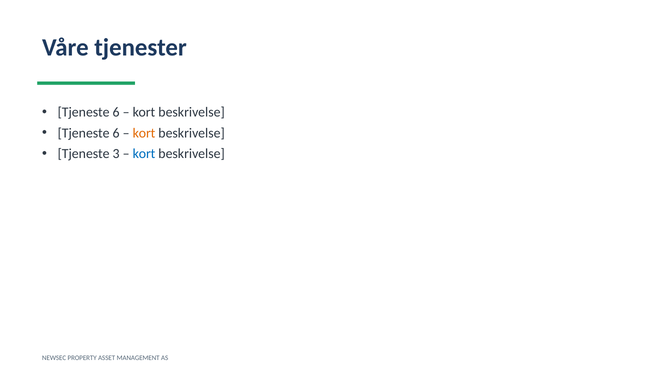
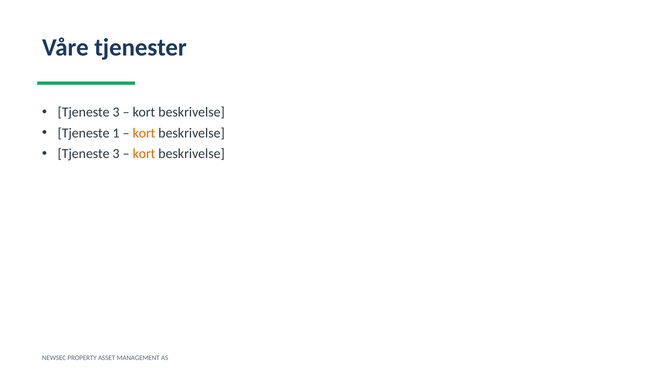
6 at (116, 112): 6 -> 3
6 at (116, 133): 6 -> 1
kort at (144, 154) colour: blue -> orange
